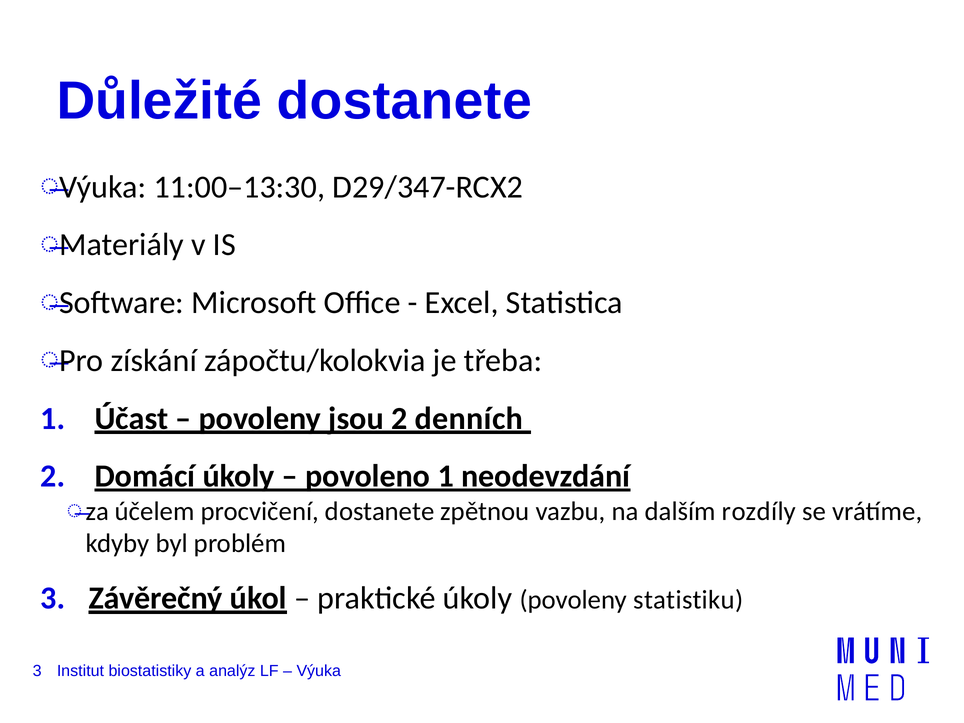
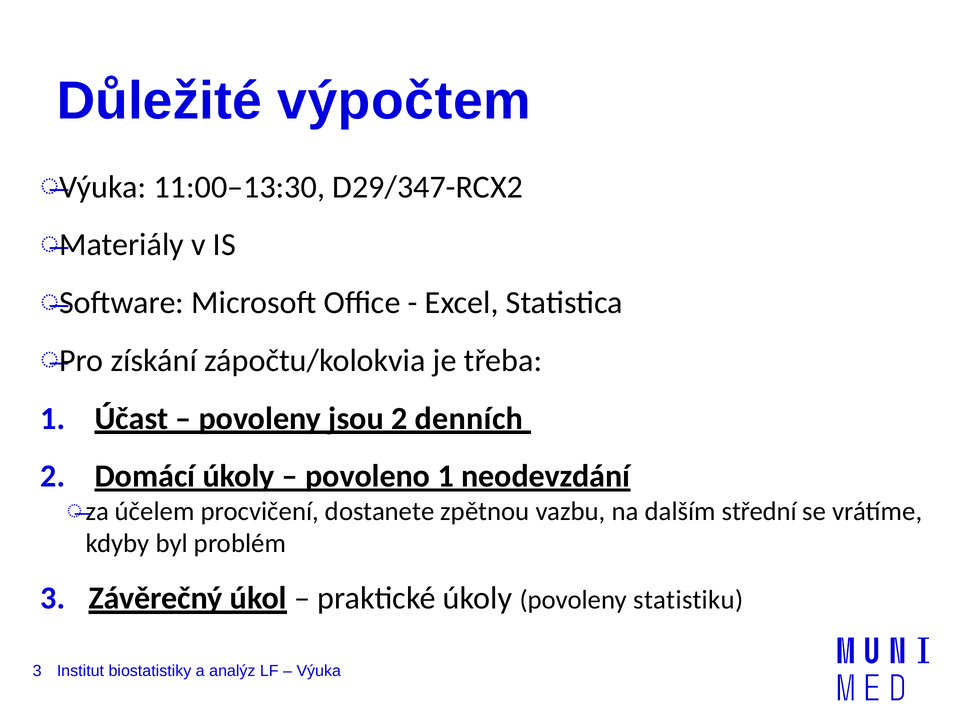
Důležité dostanete: dostanete -> výpočtem
rozdíly: rozdíly -> střední
